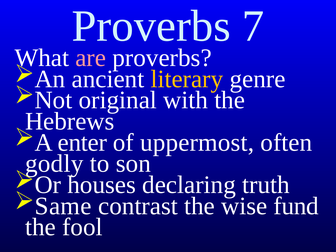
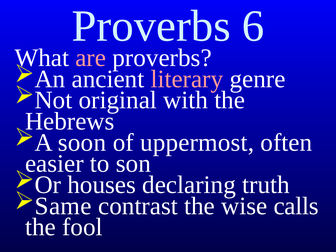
7: 7 -> 6
literary colour: yellow -> pink
enter: enter -> soon
godly: godly -> easier
fund: fund -> calls
